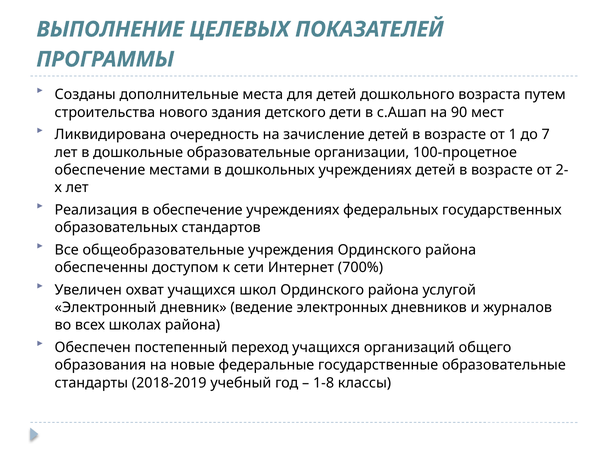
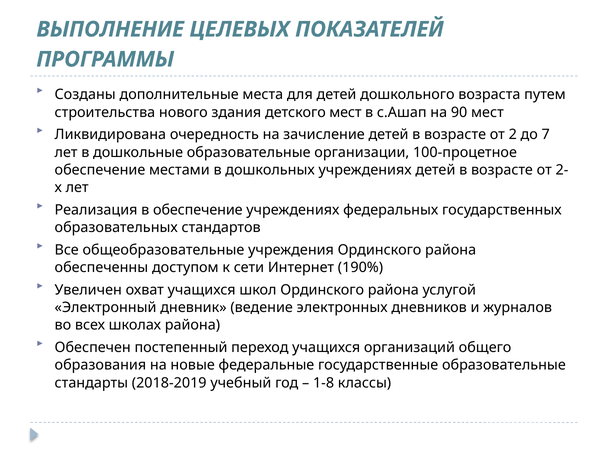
детского дети: дети -> мест
1: 1 -> 2
700%: 700% -> 190%
